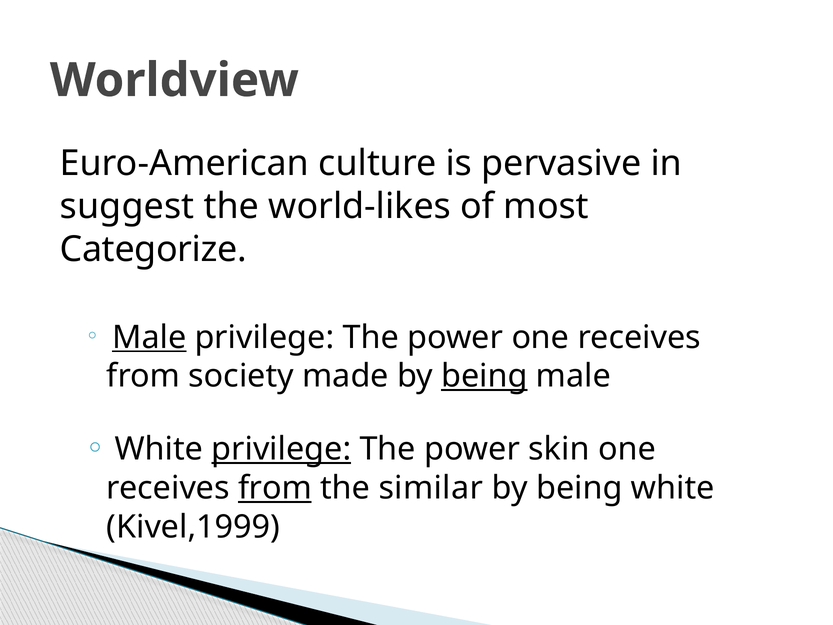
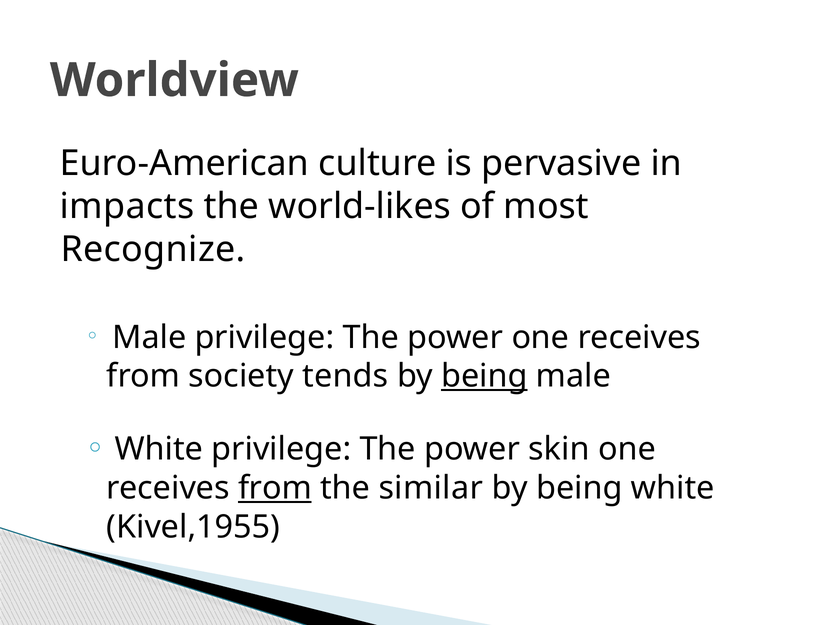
suggest: suggest -> impacts
Categorize: Categorize -> Recognize
Male at (149, 337) underline: present -> none
made: made -> tends
privilege at (281, 449) underline: present -> none
Kivel,1999: Kivel,1999 -> Kivel,1955
